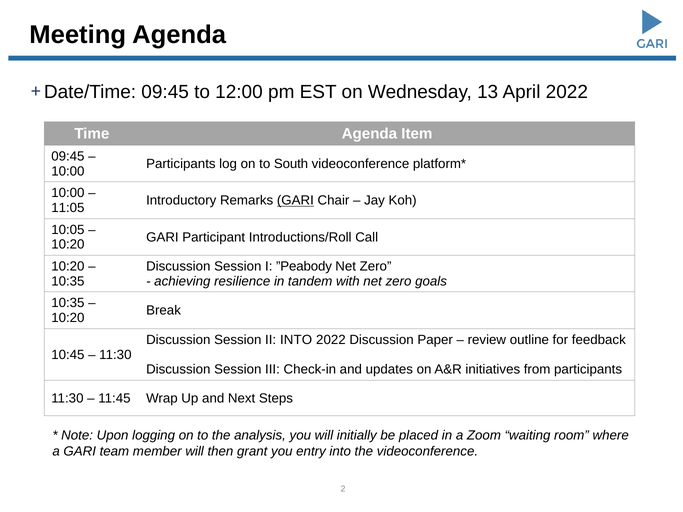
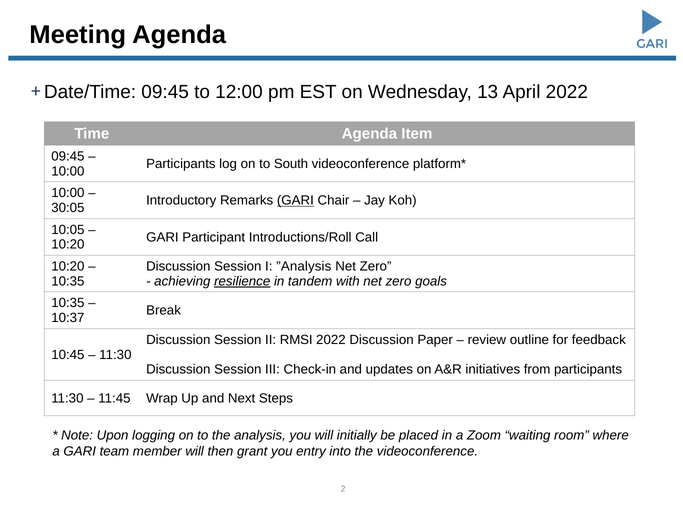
11:05: 11:05 -> 30:05
”Peabody: ”Peabody -> ”Analysis
resilience underline: none -> present
10:20 at (68, 318): 10:20 -> 10:37
II INTO: INTO -> RMSI
